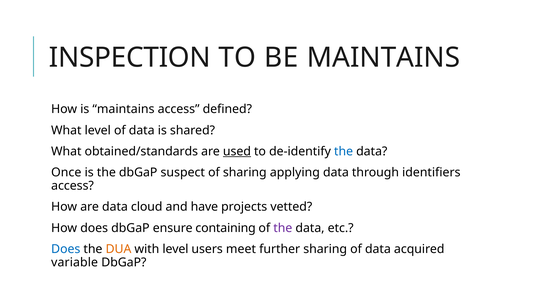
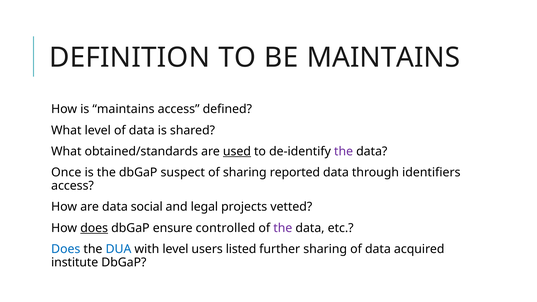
INSPECTION: INSPECTION -> DEFINITION
the at (344, 151) colour: blue -> purple
applying: applying -> reported
cloud: cloud -> social
have: have -> legal
does at (94, 228) underline: none -> present
containing: containing -> controlled
DUA colour: orange -> blue
meet: meet -> listed
variable: variable -> institute
